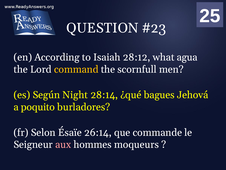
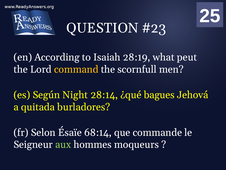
28:12: 28:12 -> 28:19
agua: agua -> peut
poquito: poquito -> quitada
26:14: 26:14 -> 68:14
aux colour: pink -> light green
